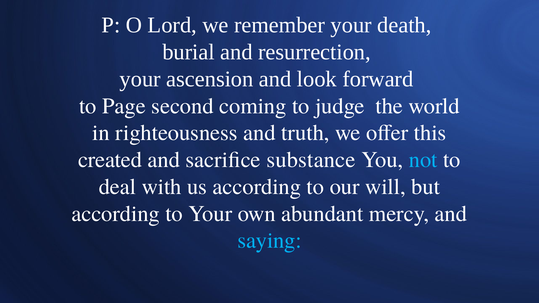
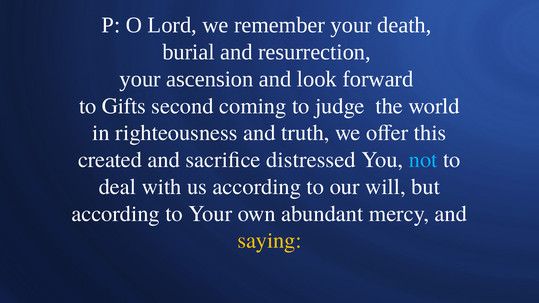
Page: Page -> Gifts
substance: substance -> distressed
saying colour: light blue -> yellow
